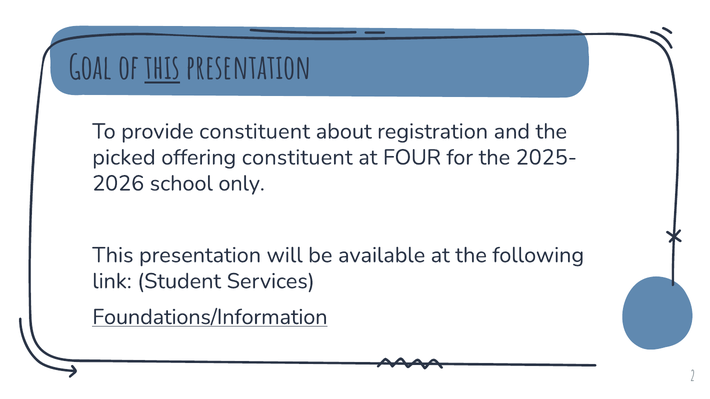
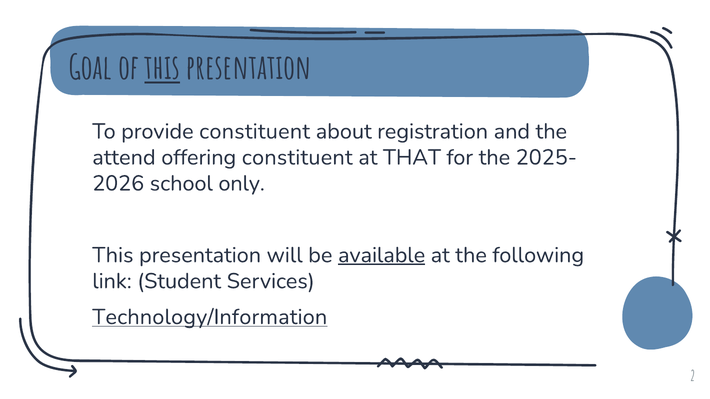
picked: picked -> attend
FOUR: FOUR -> THAT
available underline: none -> present
Foundations/Information: Foundations/Information -> Technology/Information
